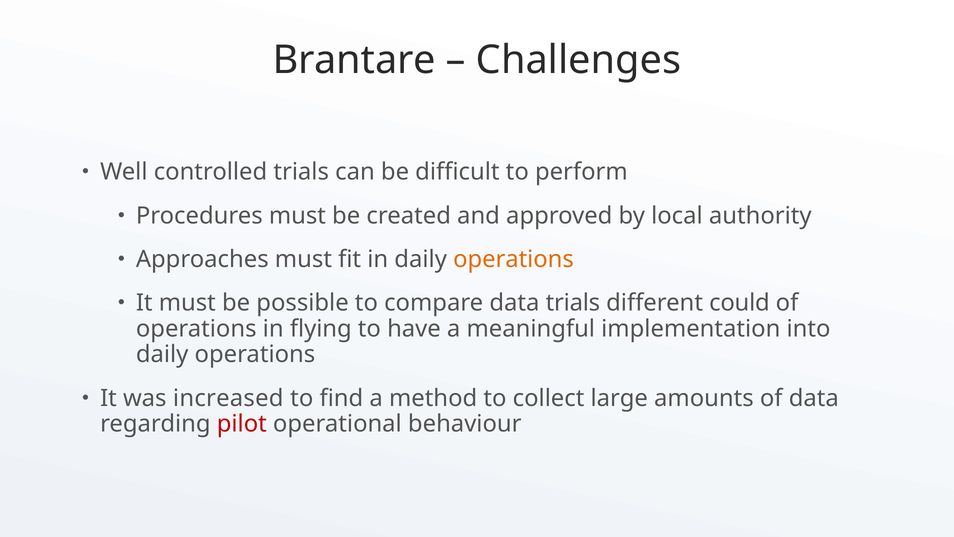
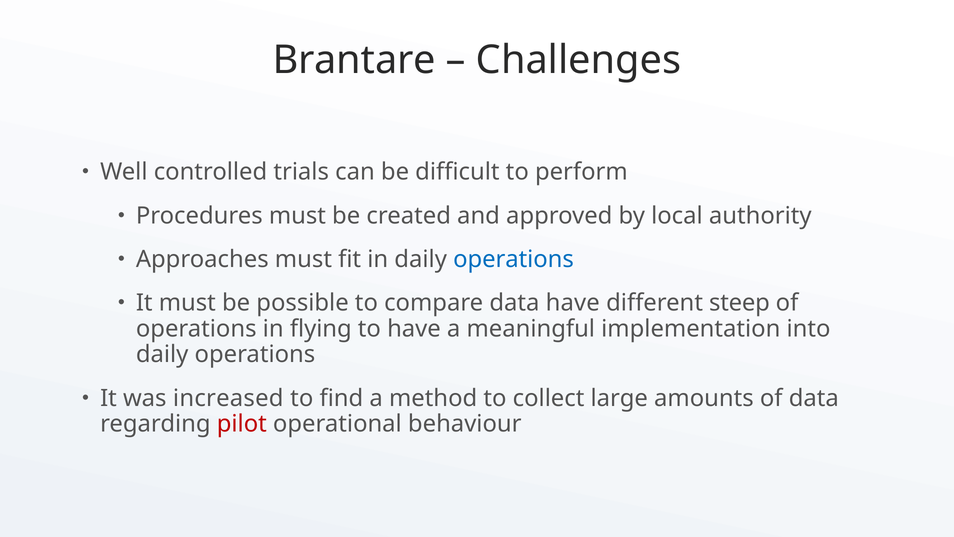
operations at (513, 259) colour: orange -> blue
data trials: trials -> have
could: could -> steep
